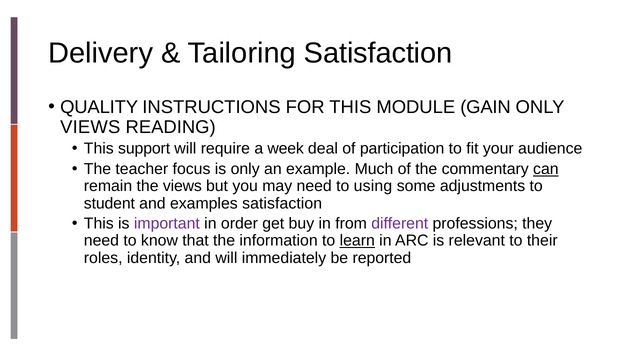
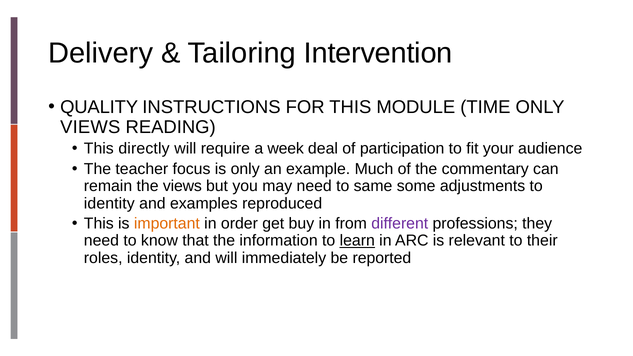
Tailoring Satisfaction: Satisfaction -> Intervention
GAIN: GAIN -> TIME
support: support -> directly
can underline: present -> none
using: using -> same
student at (109, 203): student -> identity
examples satisfaction: satisfaction -> reproduced
important colour: purple -> orange
